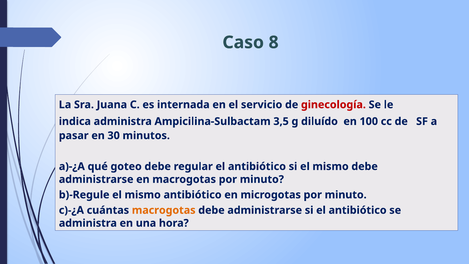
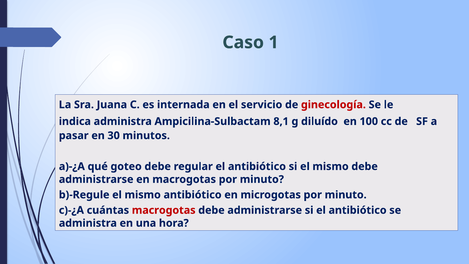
8: 8 -> 1
3,5: 3,5 -> 8,1
macrogotas at (164, 210) colour: orange -> red
